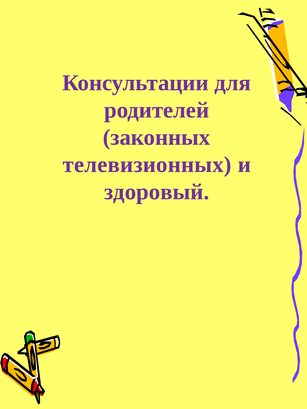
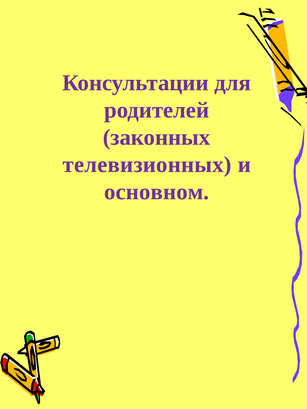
здоровый: здоровый -> основном
